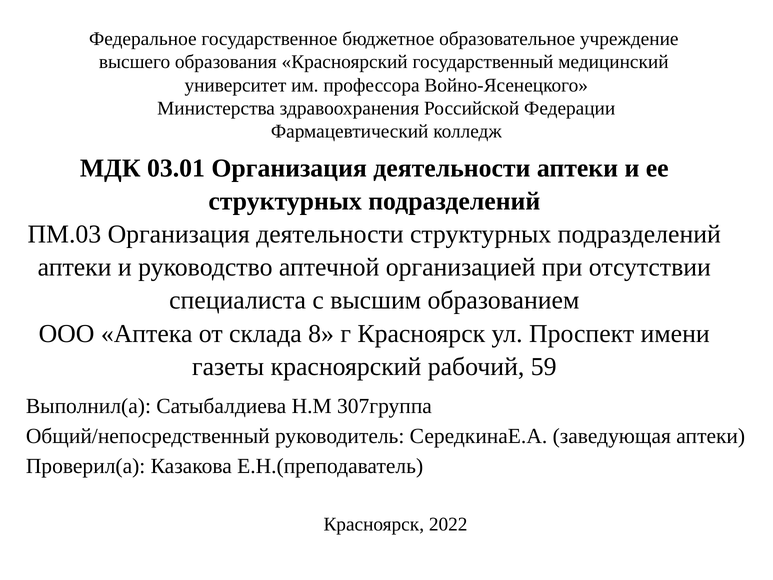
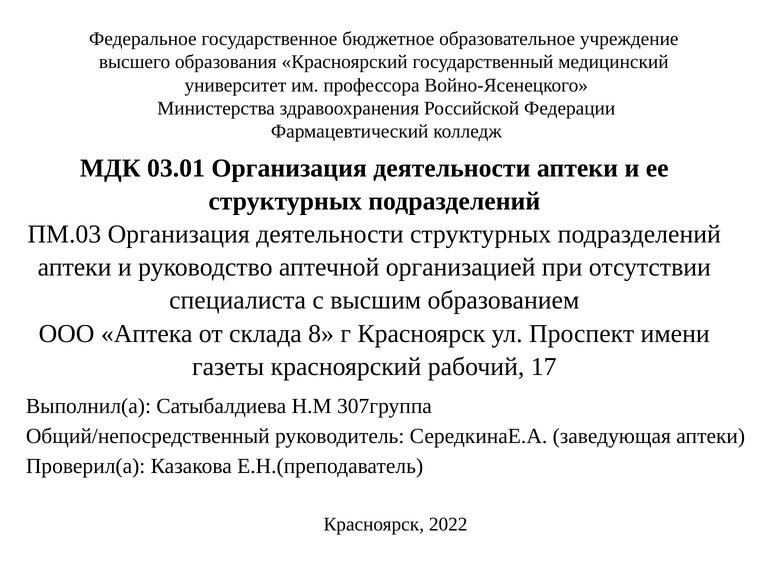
59: 59 -> 17
